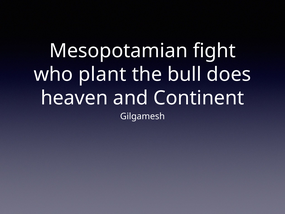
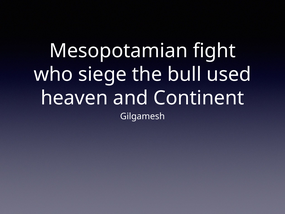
plant: plant -> siege
does: does -> used
